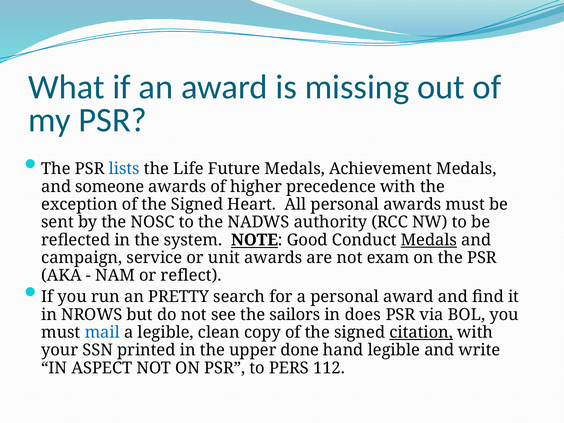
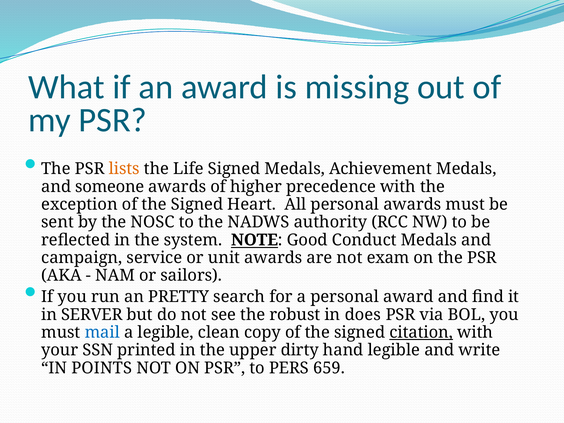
lists colour: blue -> orange
Life Future: Future -> Signed
Medals at (429, 240) underline: present -> none
reflect: reflect -> sailors
NROWS: NROWS -> SERVER
sailors: sailors -> robust
done: done -> dirty
ASPECT: ASPECT -> POINTS
112: 112 -> 659
